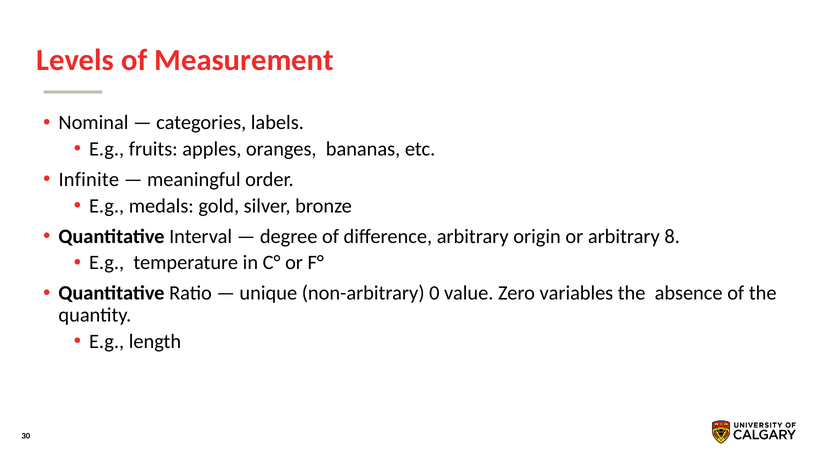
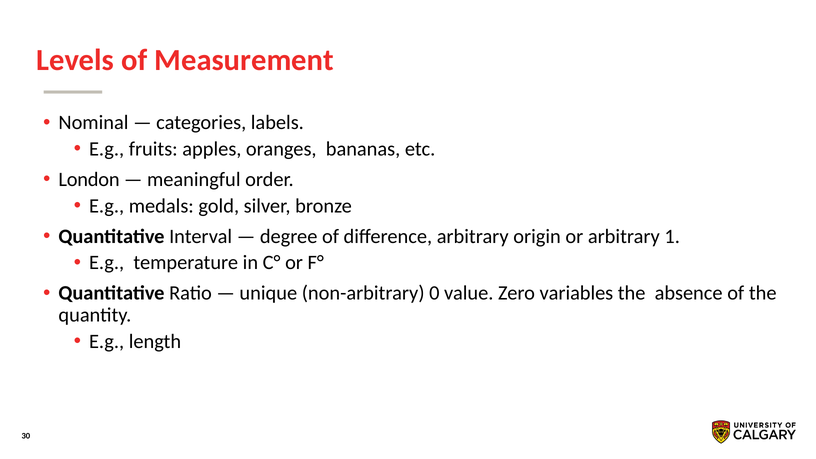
Infinite: Infinite -> London
8: 8 -> 1
